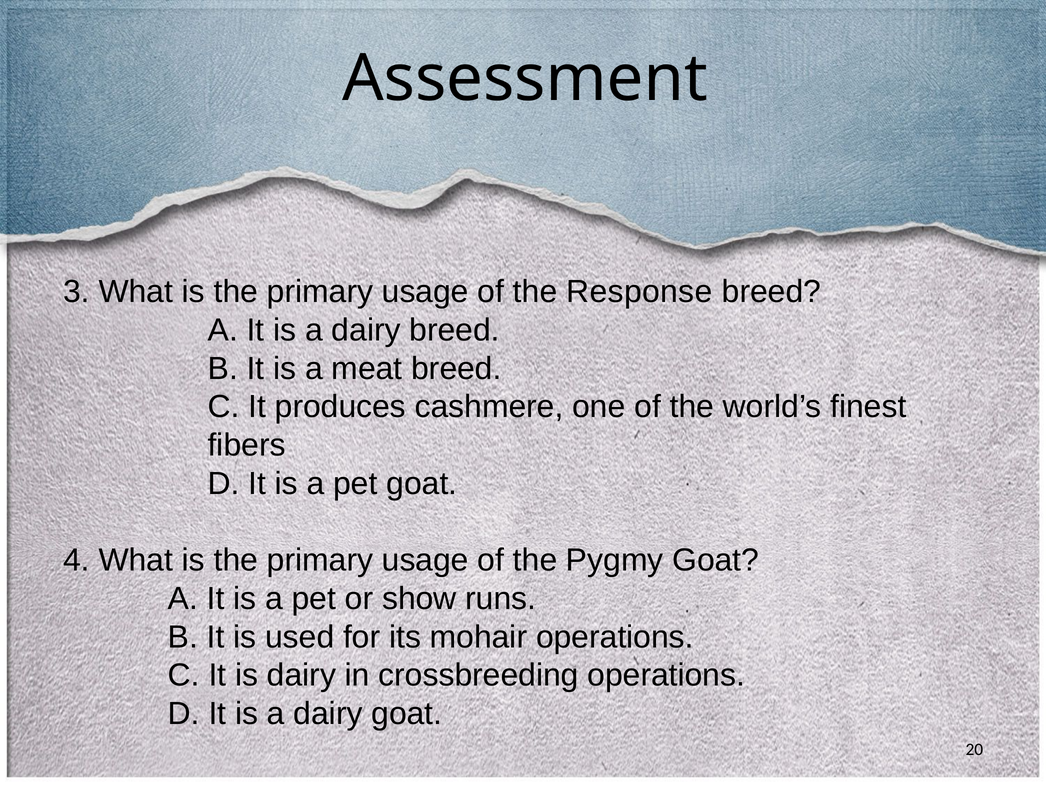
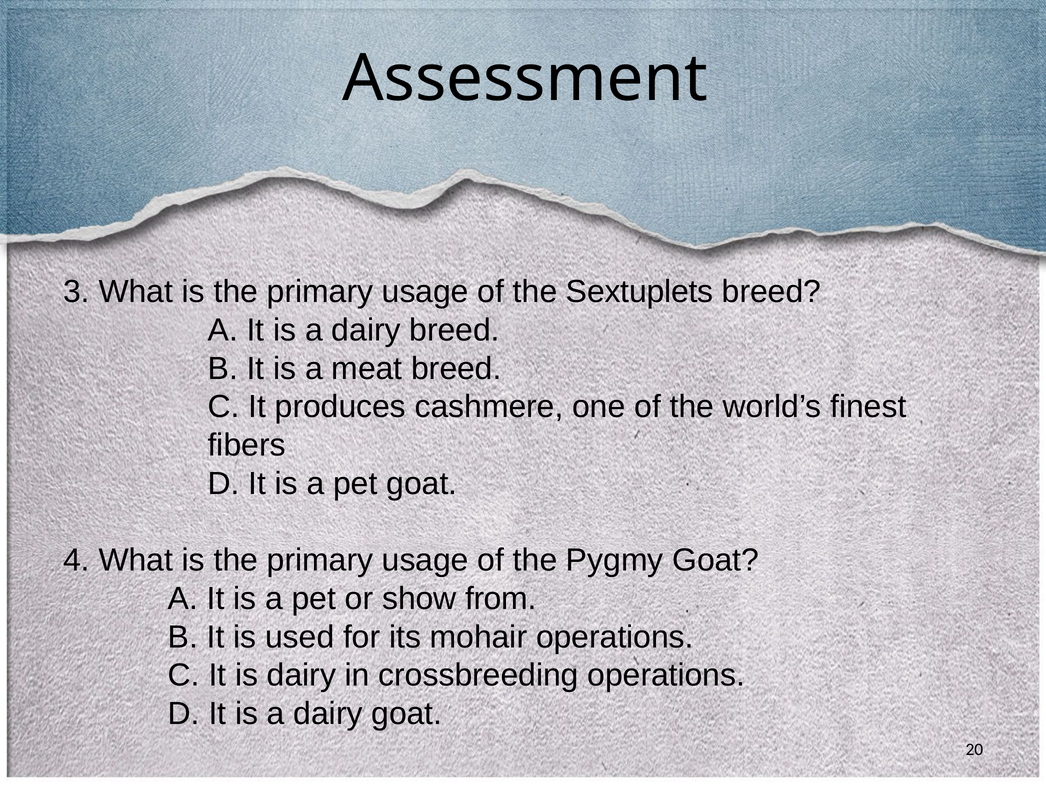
Response: Response -> Sextuplets
runs: runs -> from
